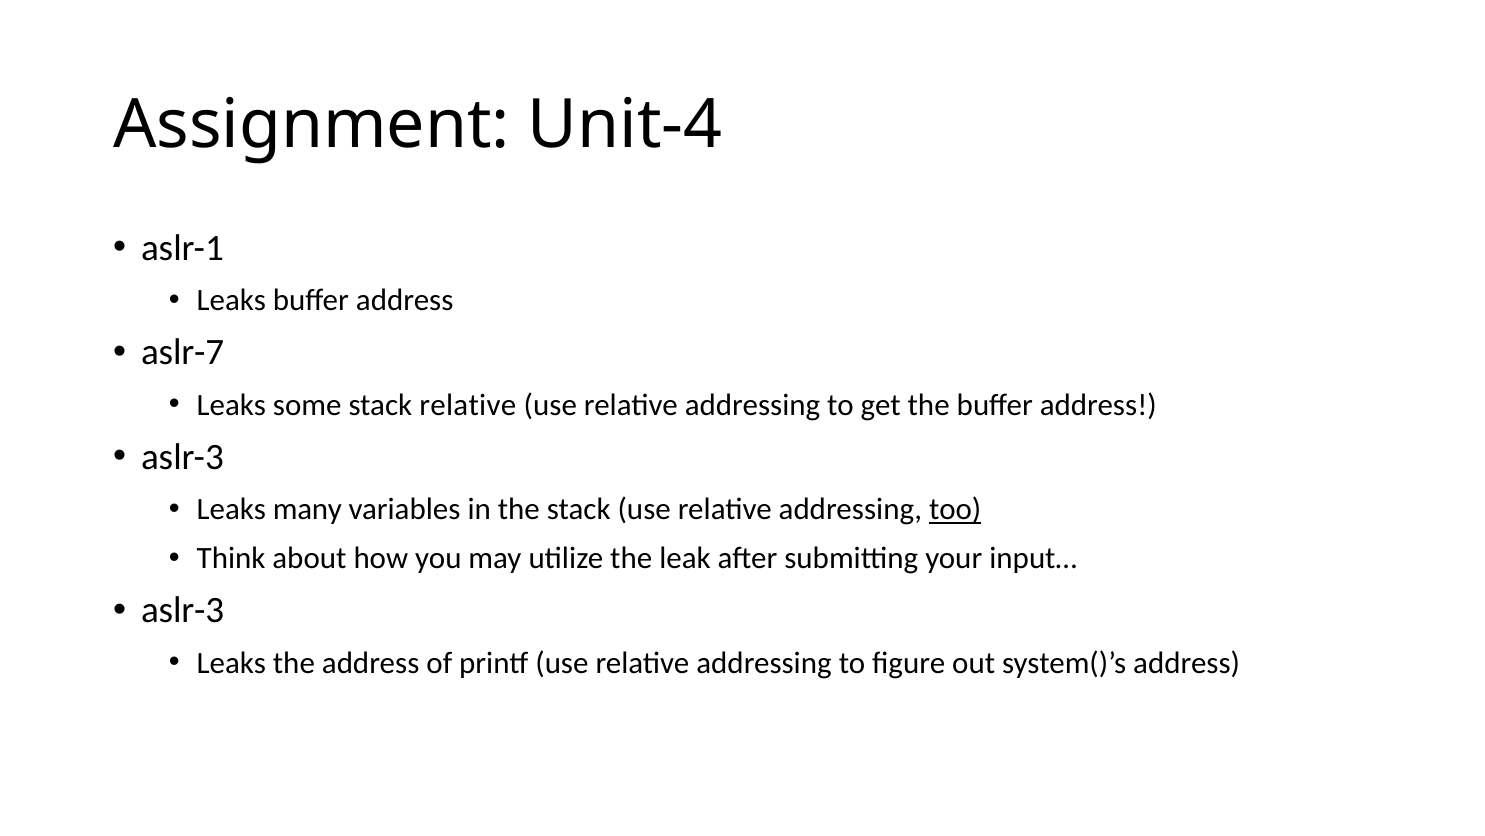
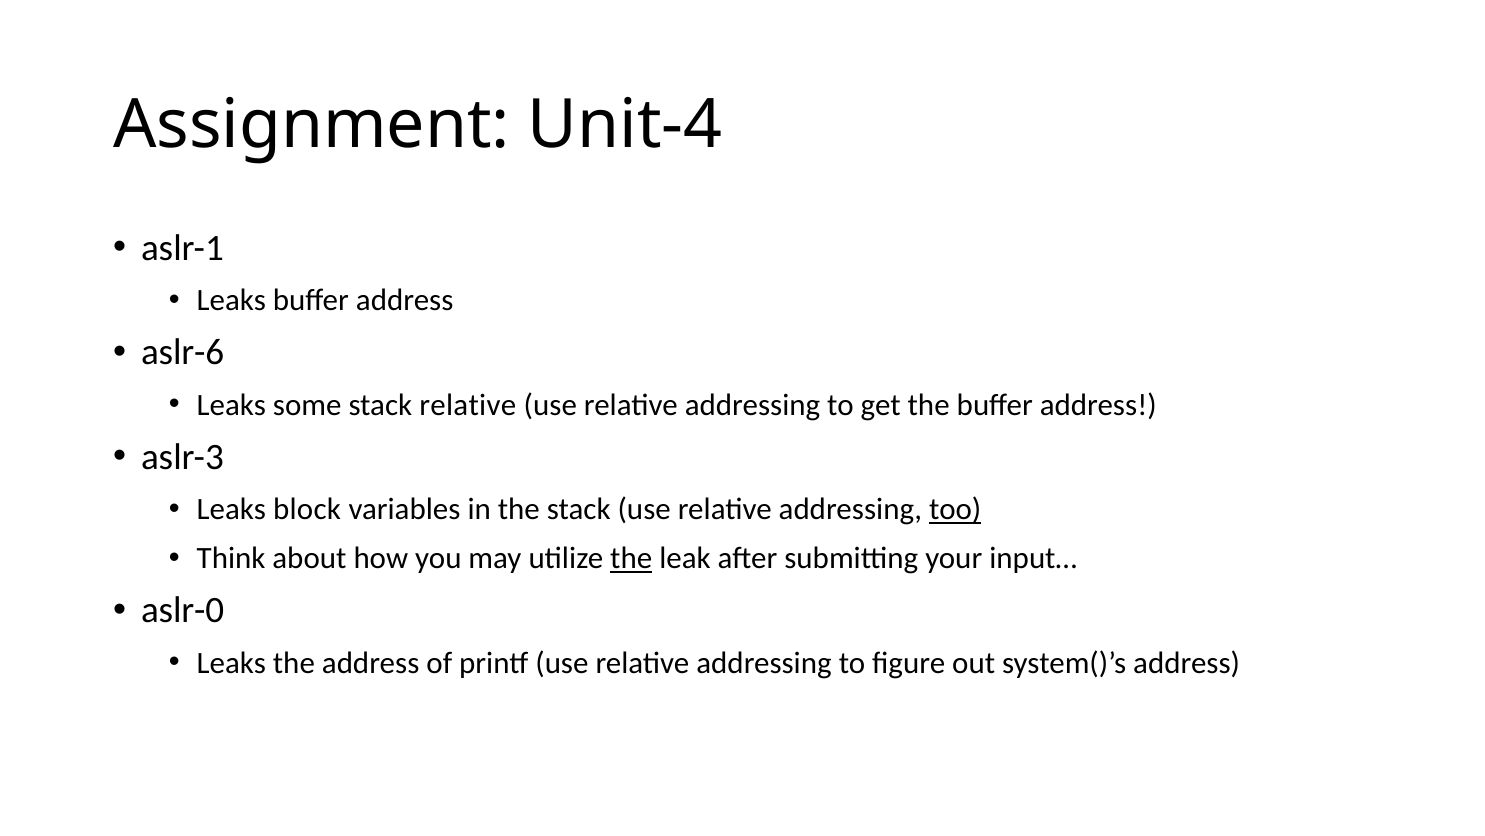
aslr-7: aslr-7 -> aslr-6
many: many -> block
the at (631, 558) underline: none -> present
aslr-3 at (183, 610): aslr-3 -> aslr-0
